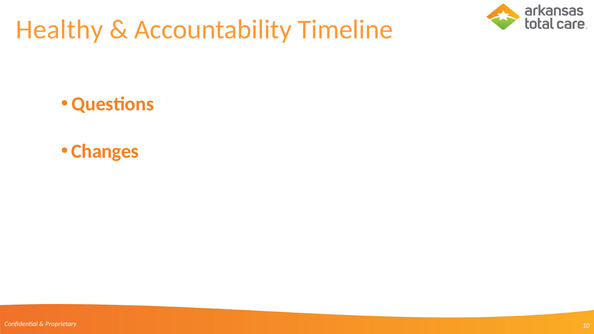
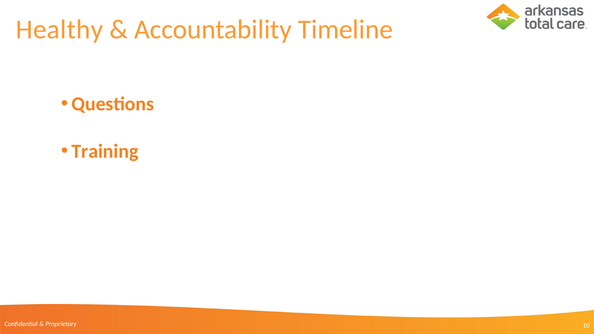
Changes: Changes -> Training
